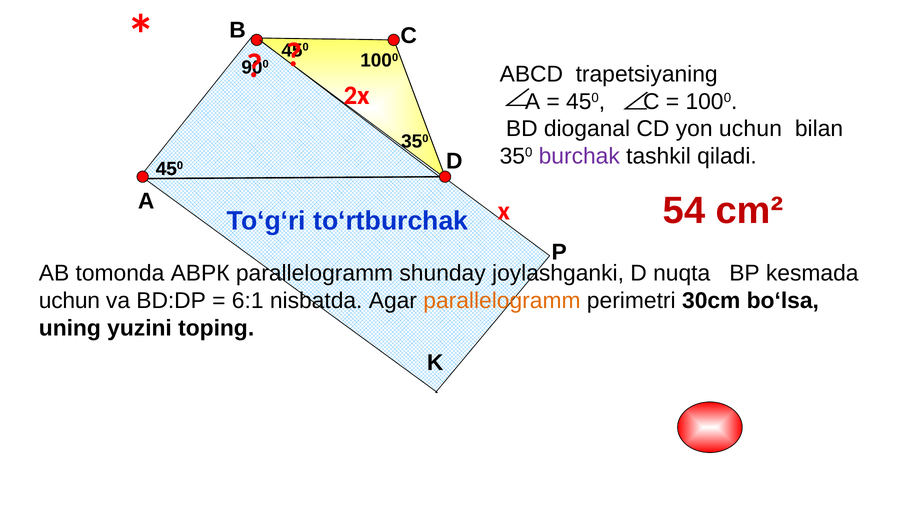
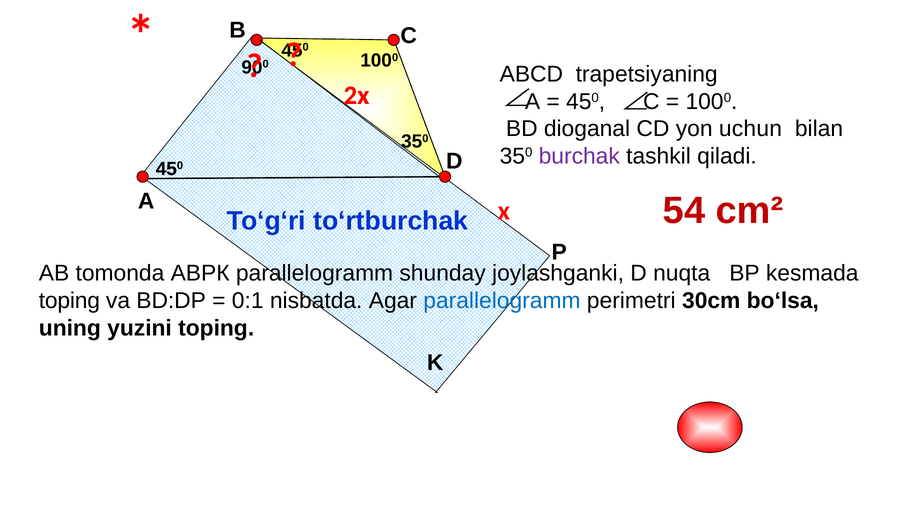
uchun at (69, 301): uchun -> toping
6:1: 6:1 -> 0:1
parallelogramm at (502, 301) colour: orange -> blue
